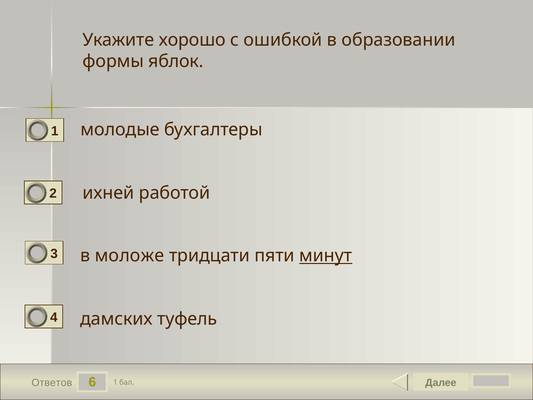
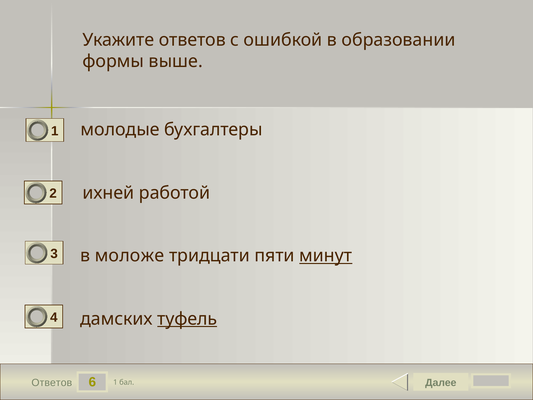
Укажите хорошо: хорошо -> ответов
яблок: яблок -> выше
туфель underline: none -> present
